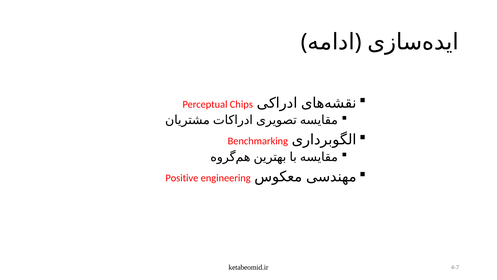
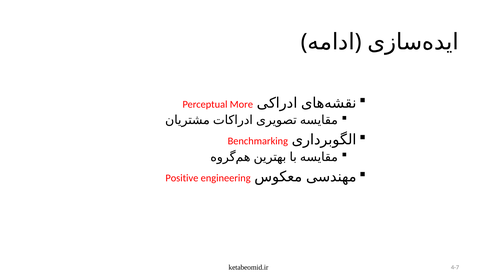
Chips: Chips -> More
